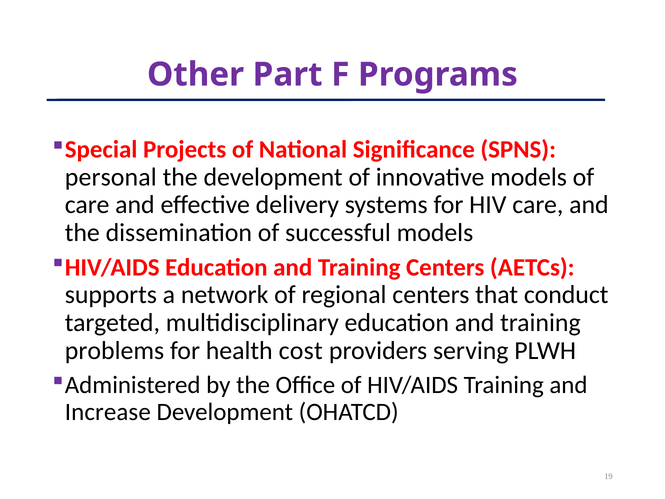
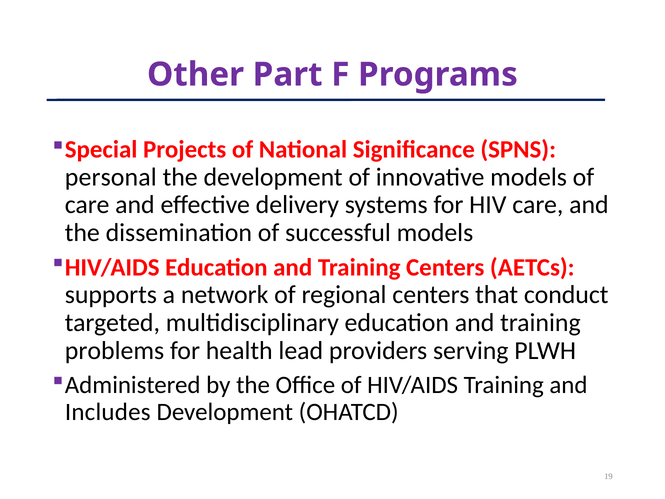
cost: cost -> lead
Increase: Increase -> Includes
